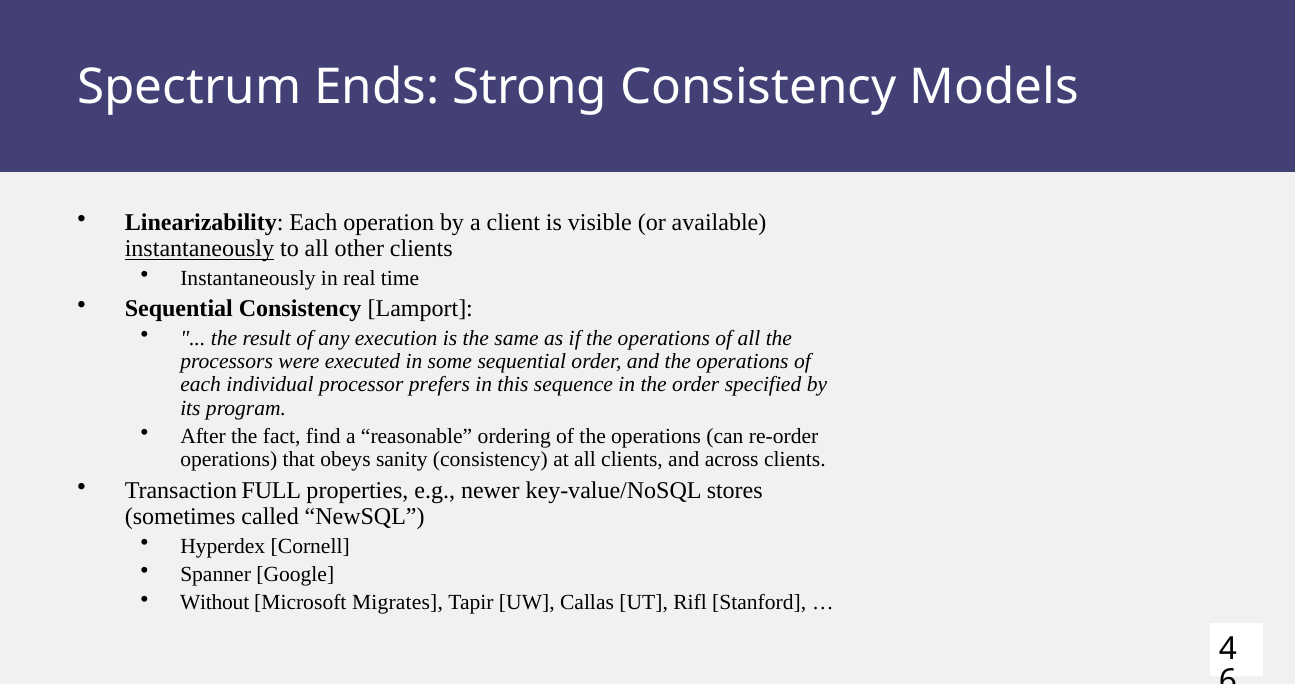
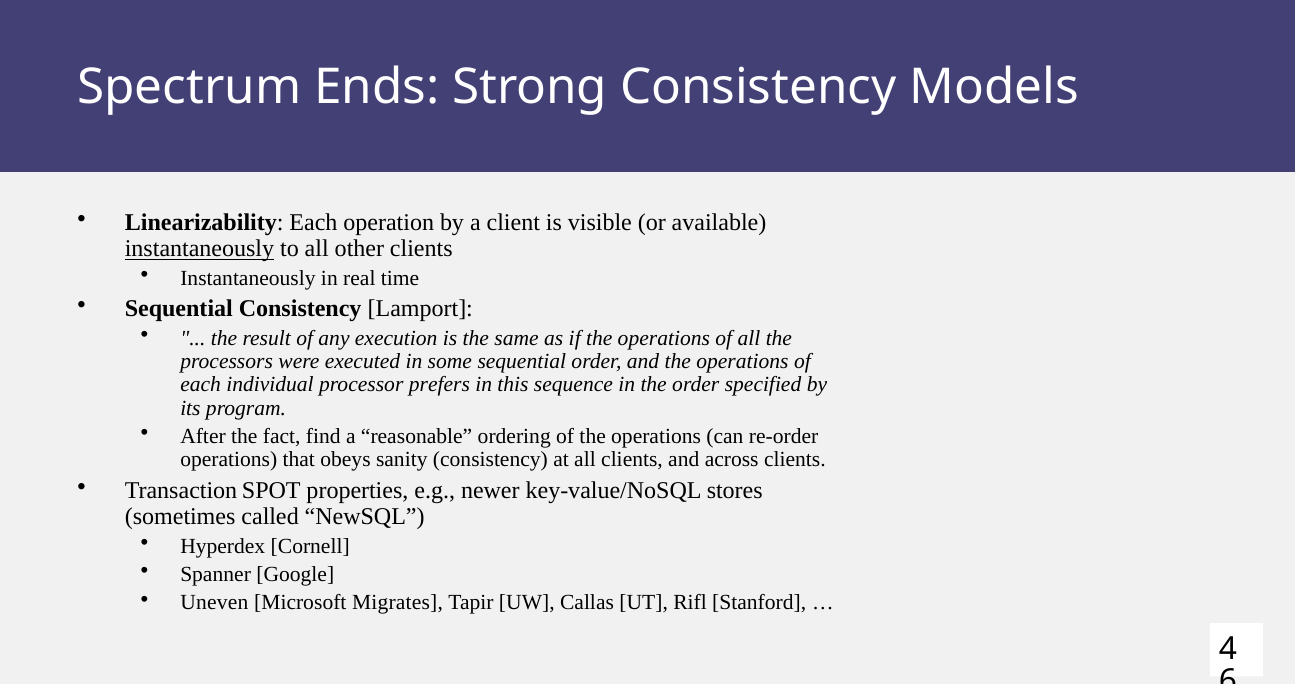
FULL: FULL -> SPOT
Without: Without -> Uneven
